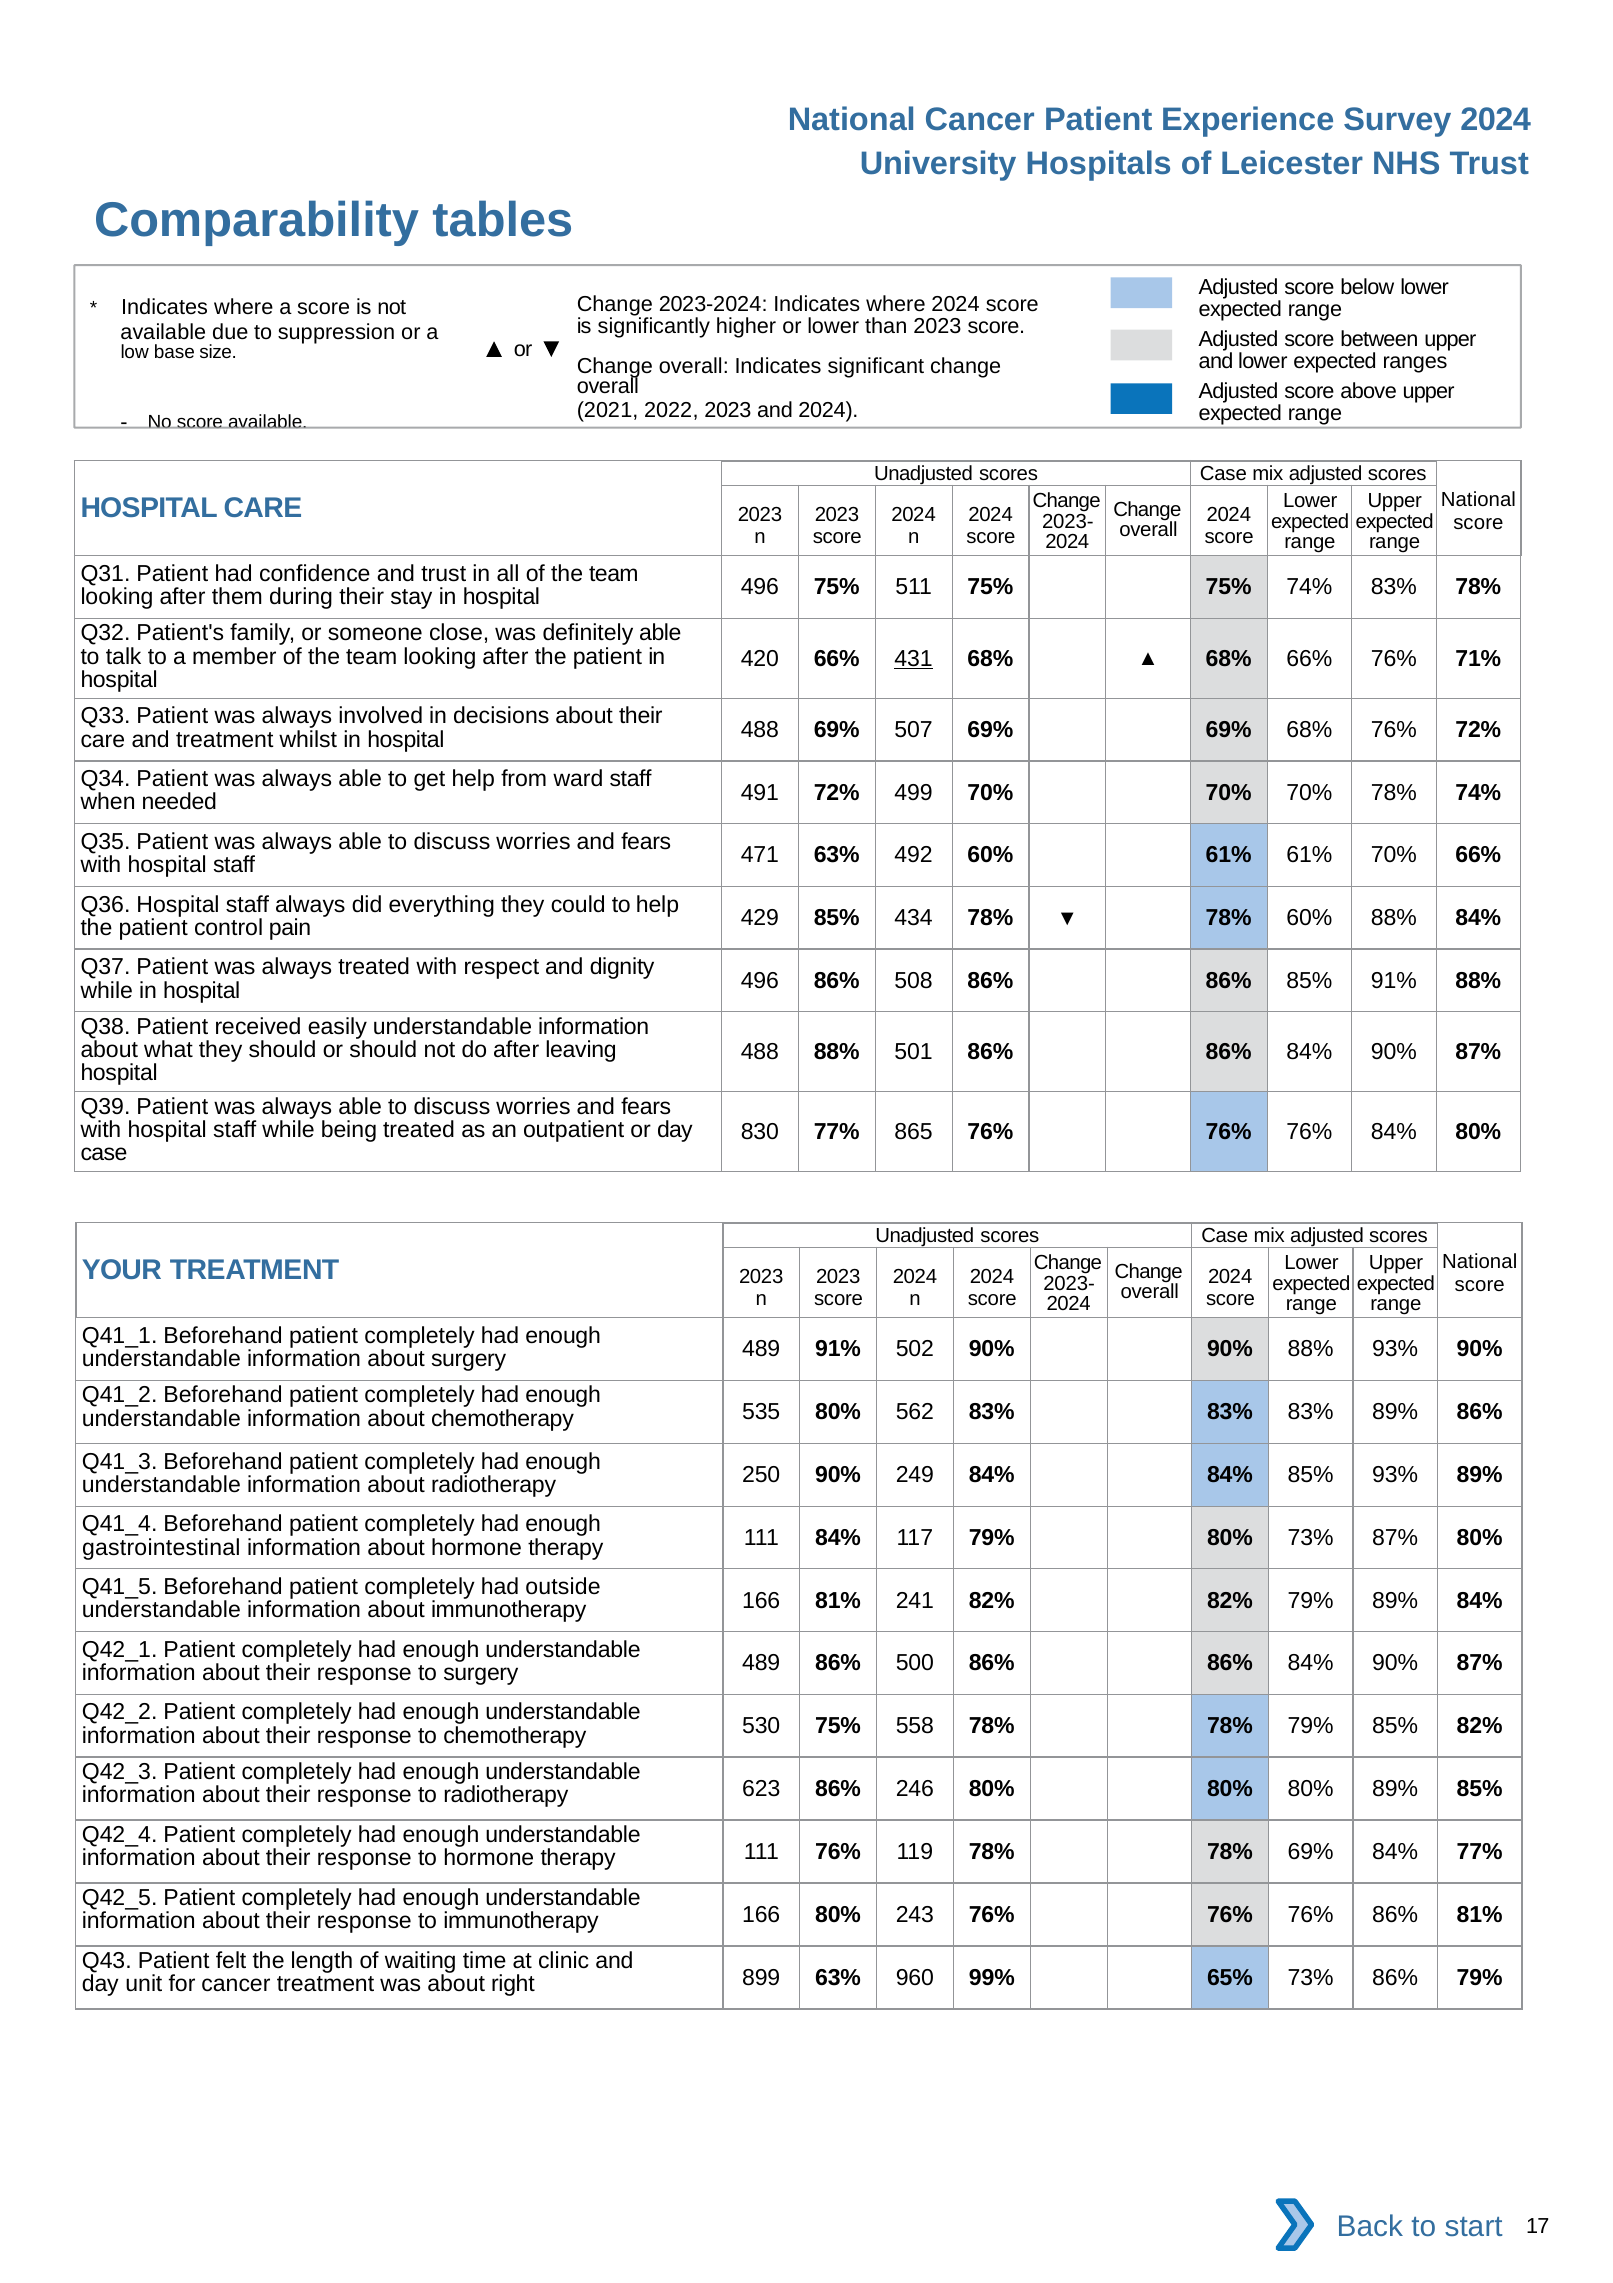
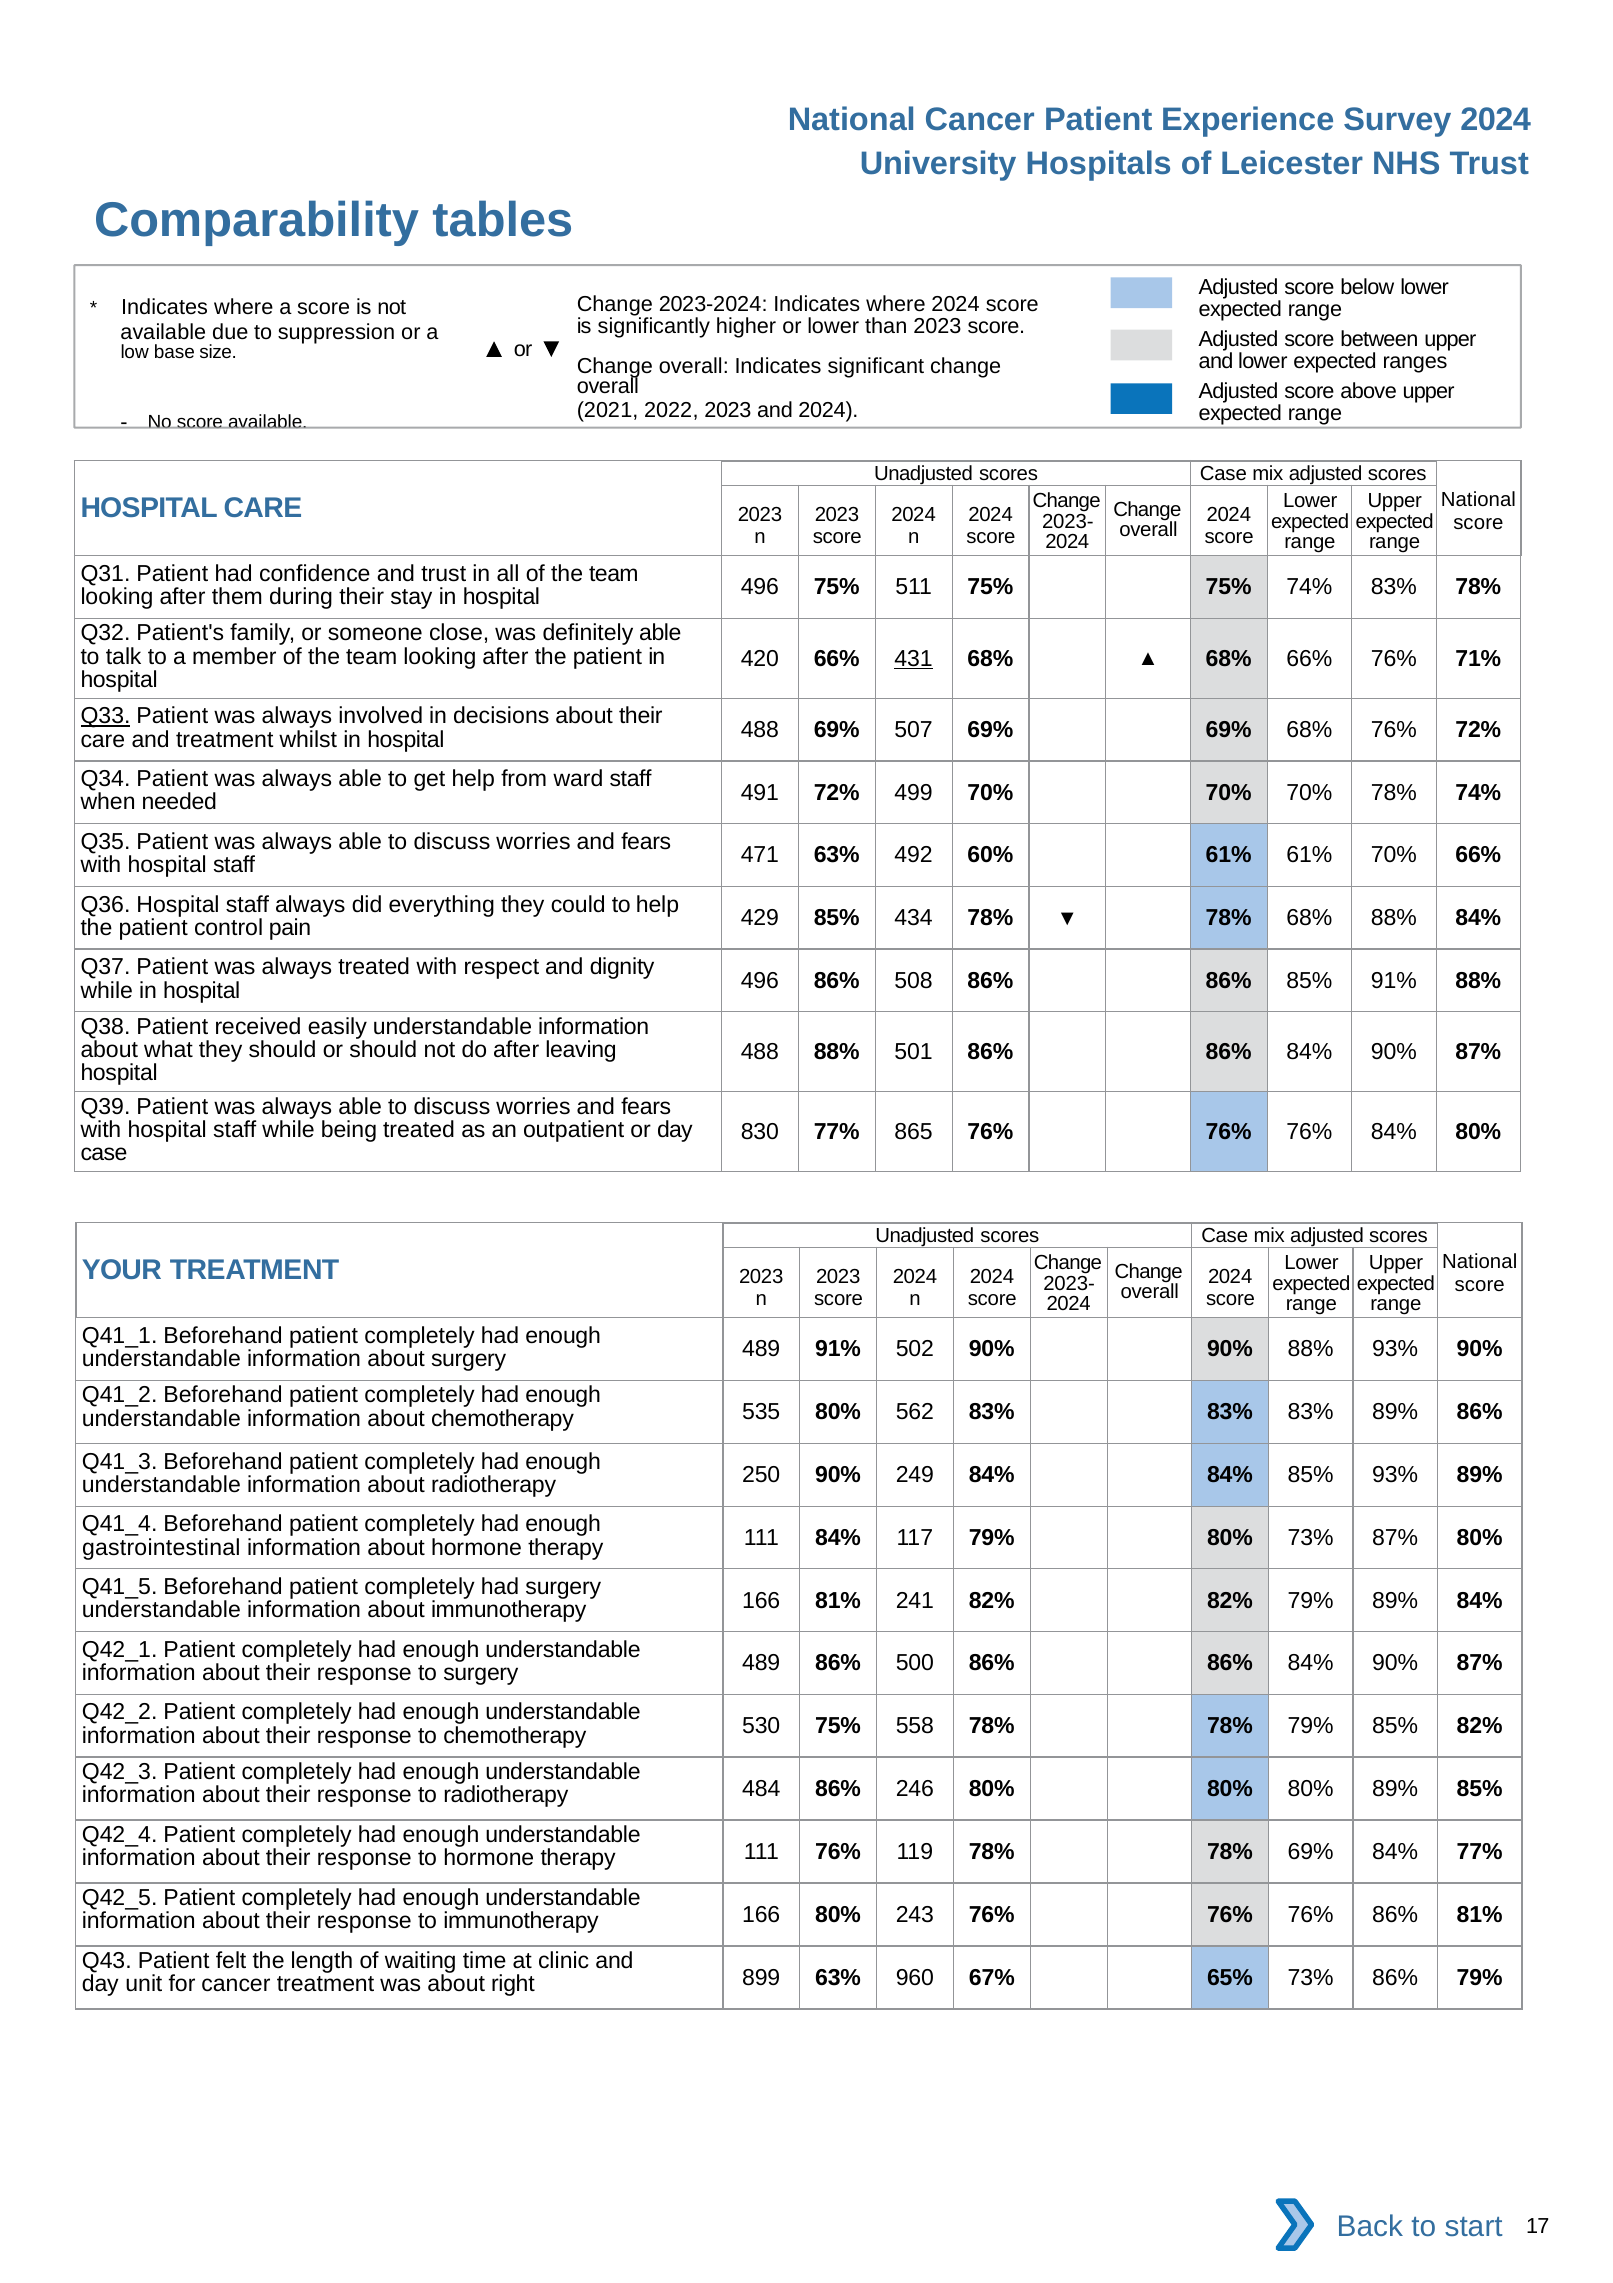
Q33 underline: none -> present
78% 60%: 60% -> 68%
had outside: outside -> surgery
623: 623 -> 484
99%: 99% -> 67%
